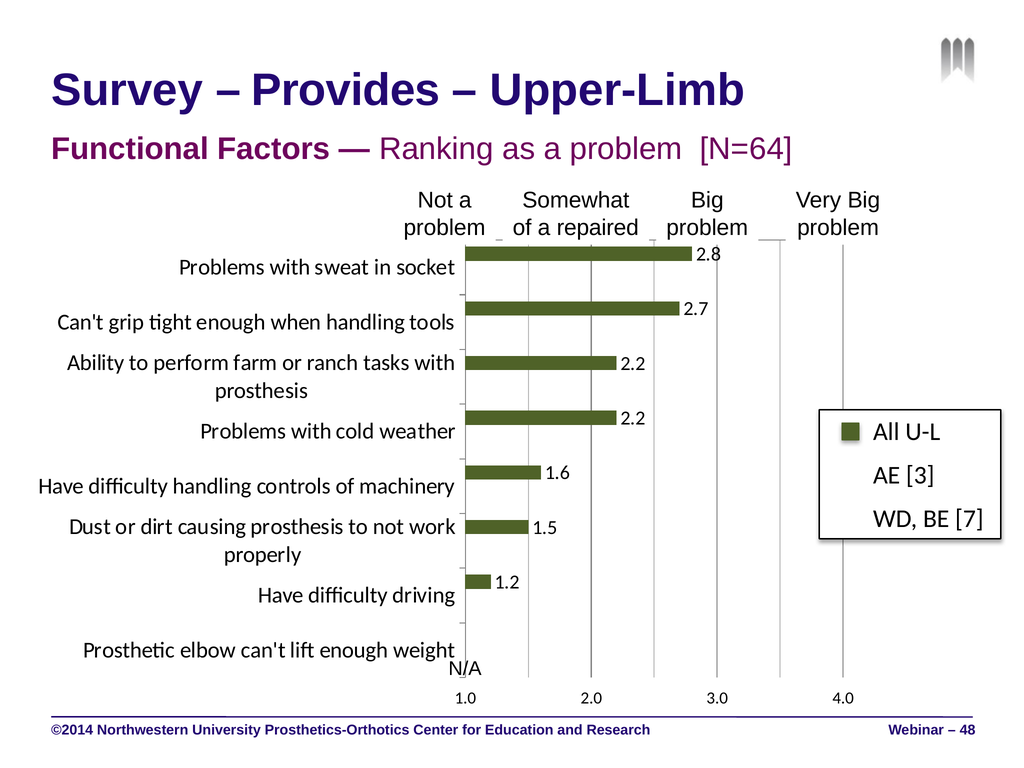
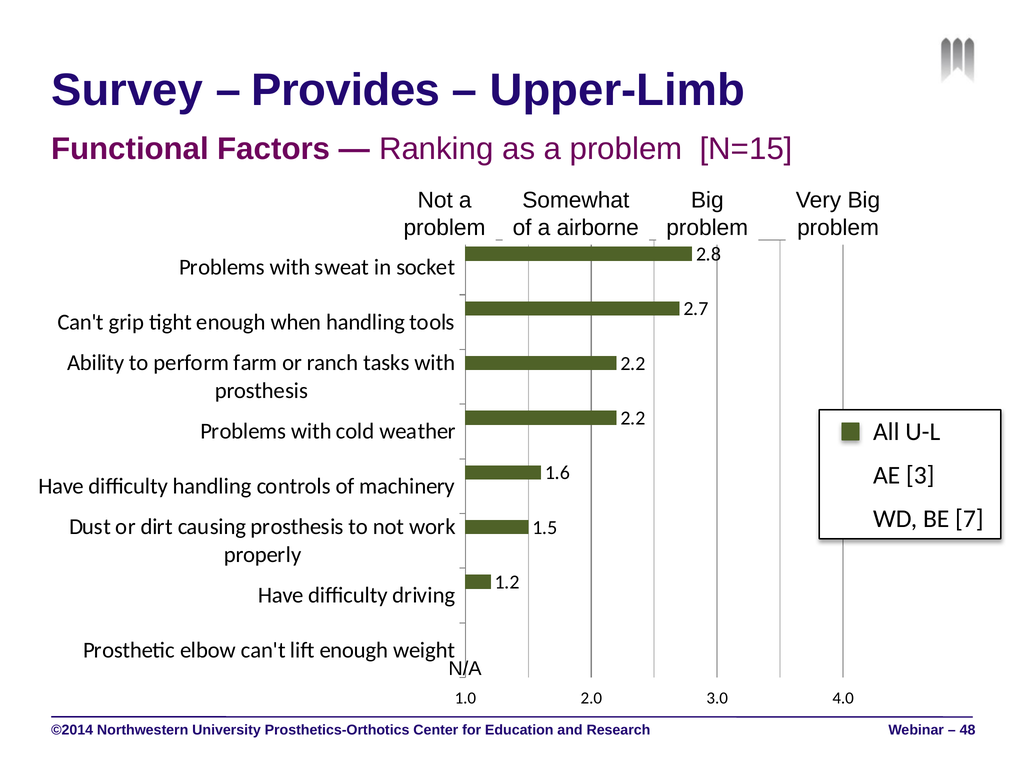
N=64: N=64 -> N=15
repaired: repaired -> airborne
